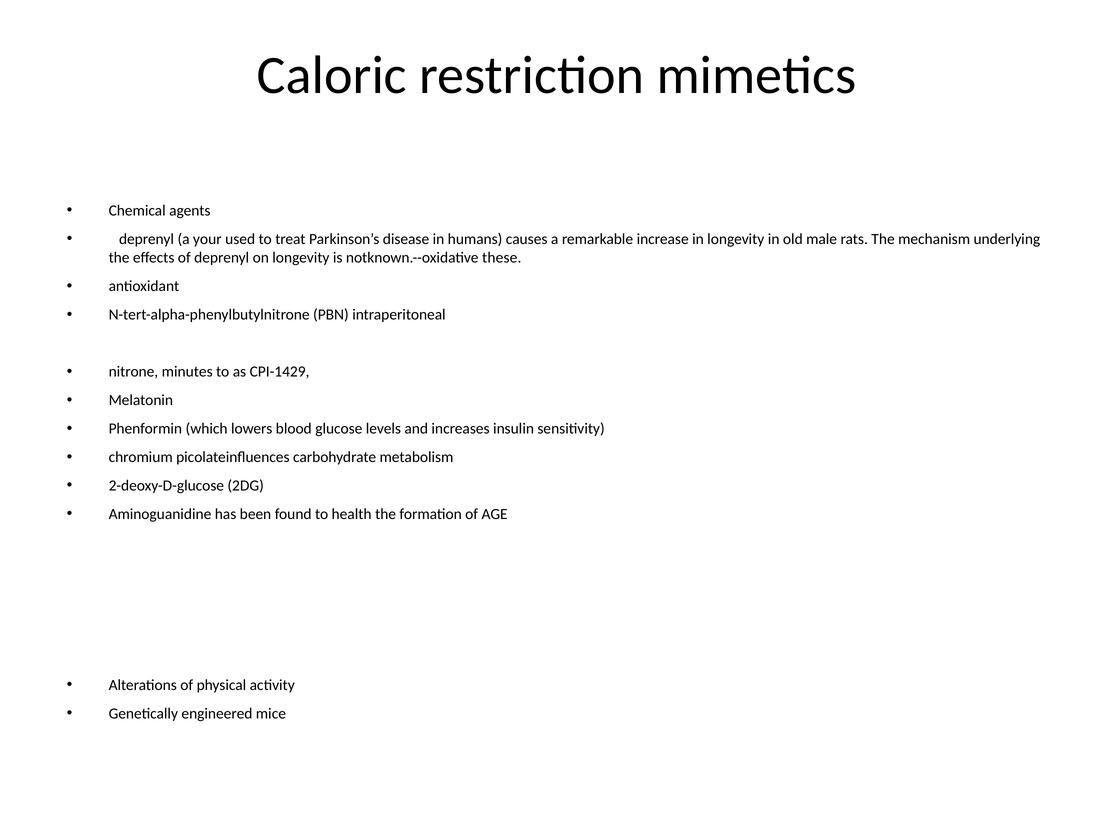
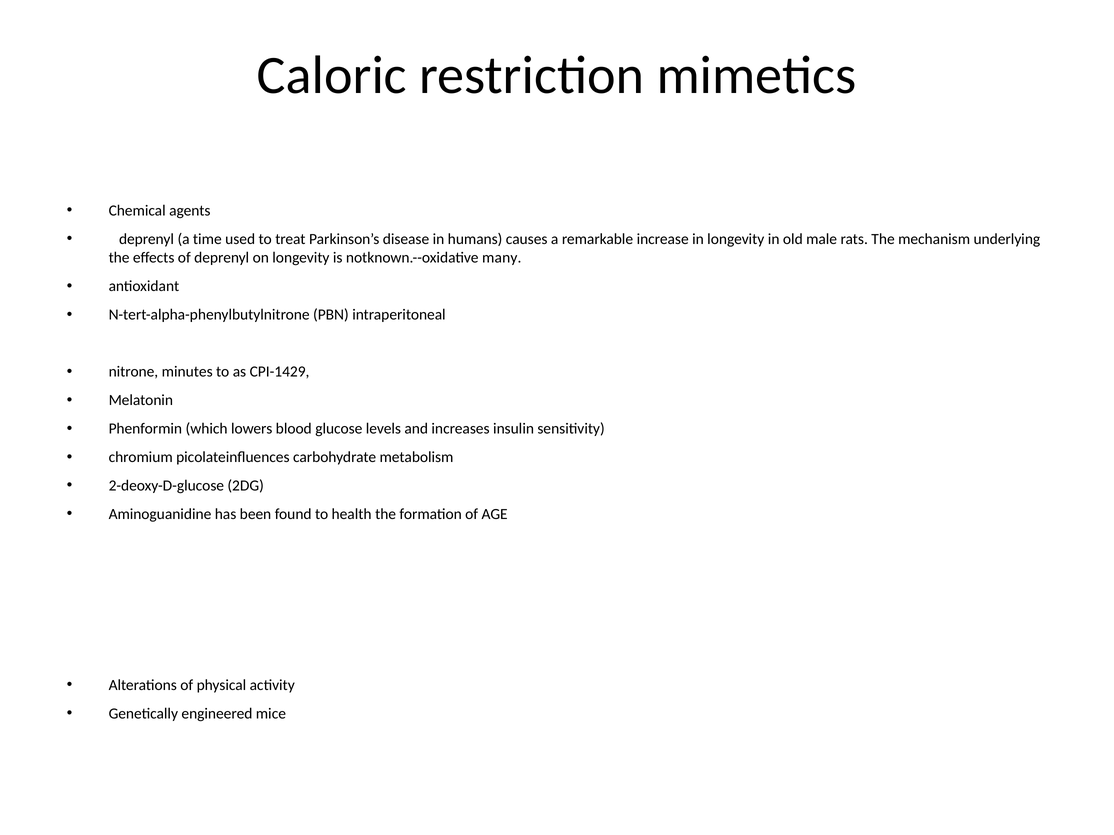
your: your -> time
these: these -> many
